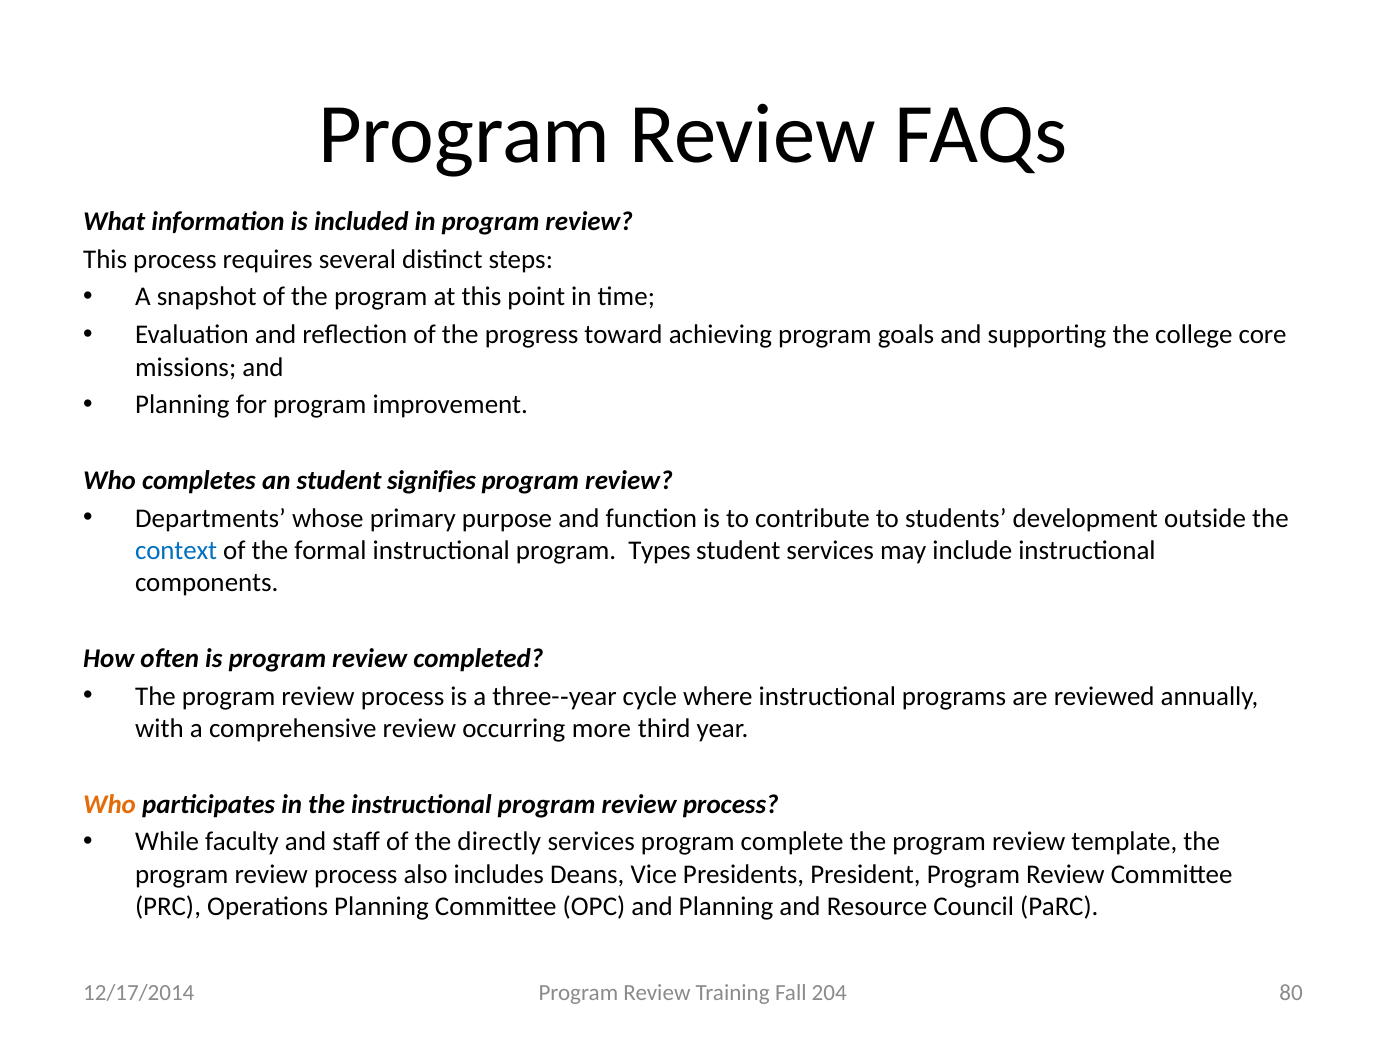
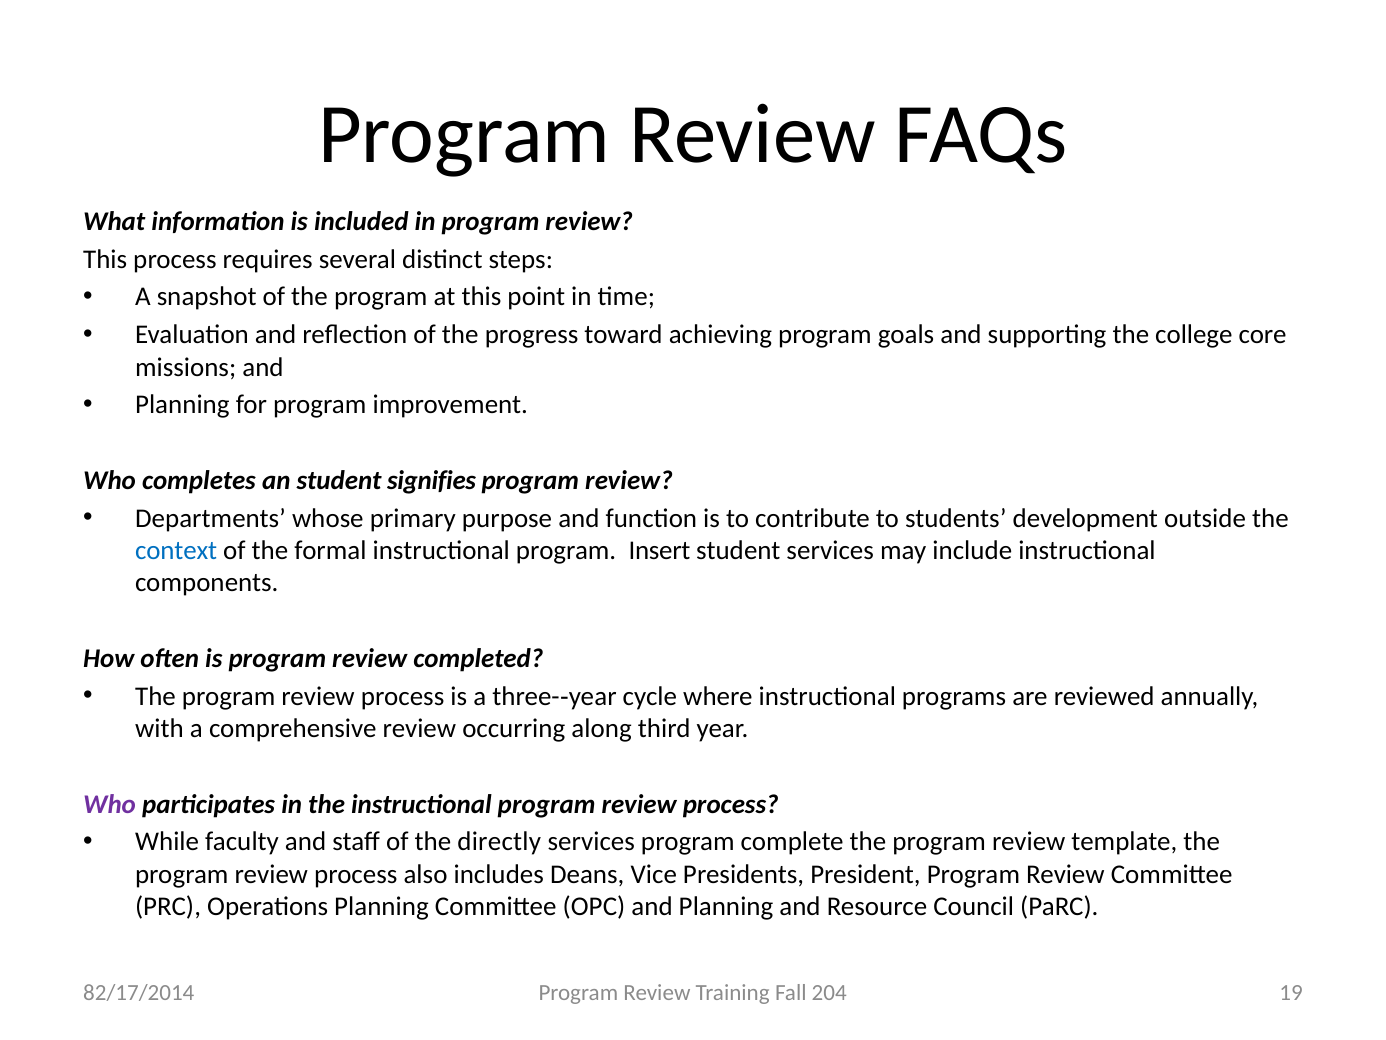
Types: Types -> Insert
more: more -> along
Who at (110, 804) colour: orange -> purple
80: 80 -> 19
12/17/2014: 12/17/2014 -> 82/17/2014
